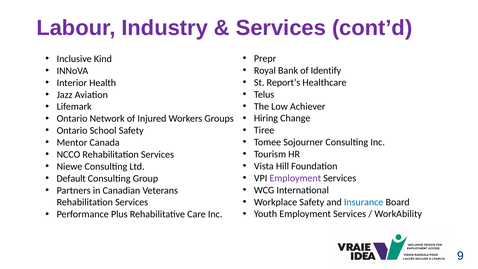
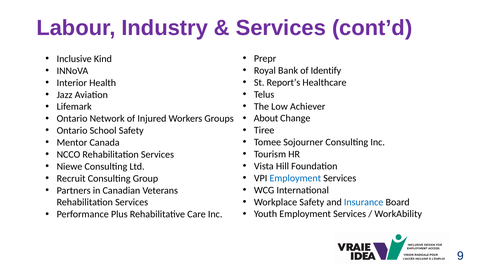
Hiring: Hiring -> About
Employment at (295, 178) colour: purple -> blue
Default: Default -> Recruit
